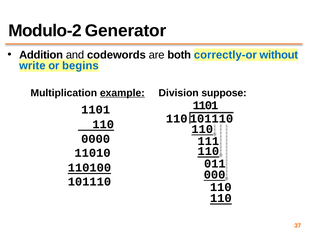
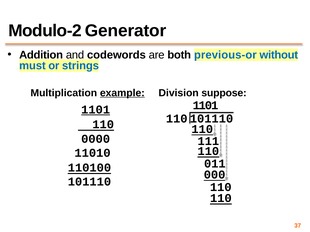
correctly-or: correctly-or -> previous-or
write: write -> must
begins: begins -> strings
1101 underline: none -> present
